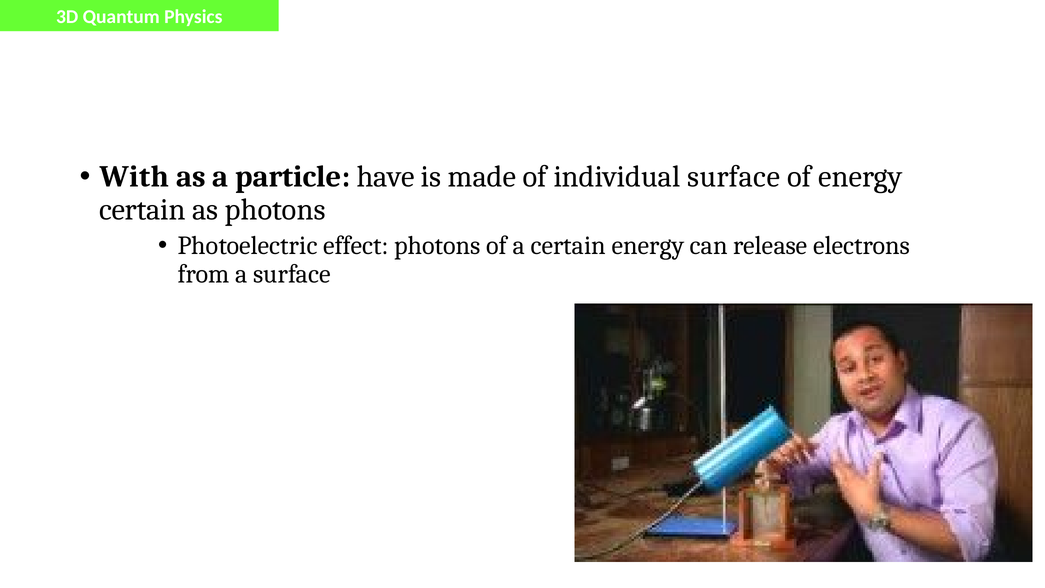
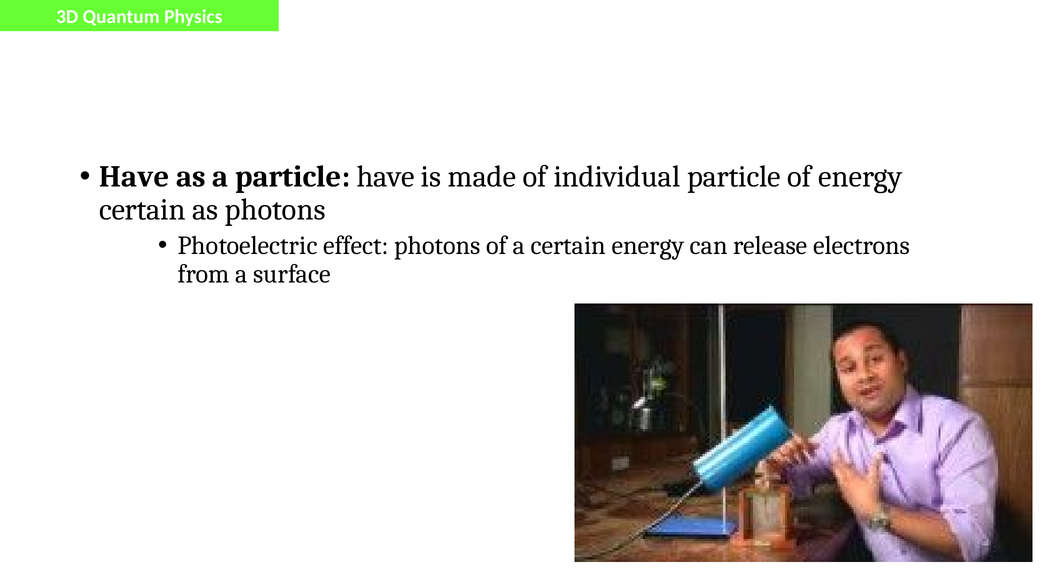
With at (134, 177): With -> Have
individual surface: surface -> particle
